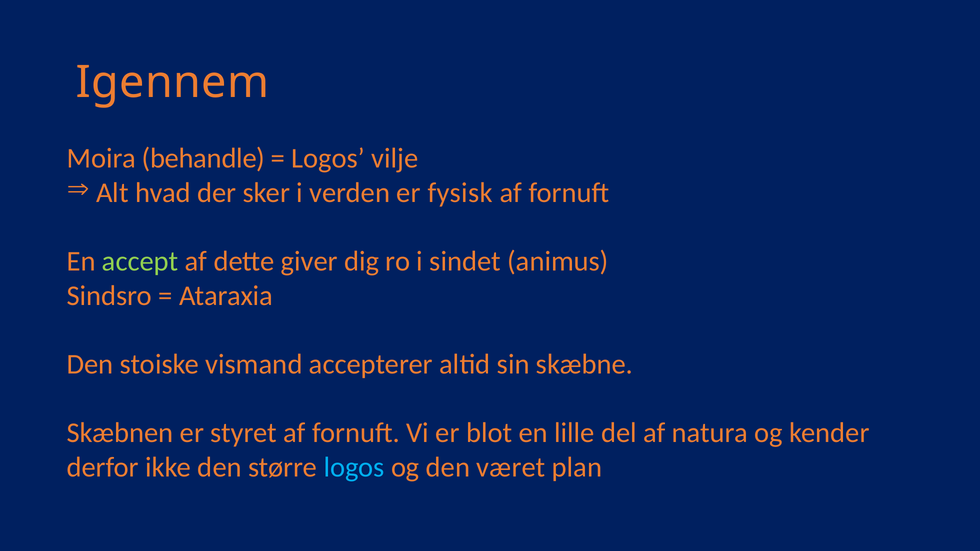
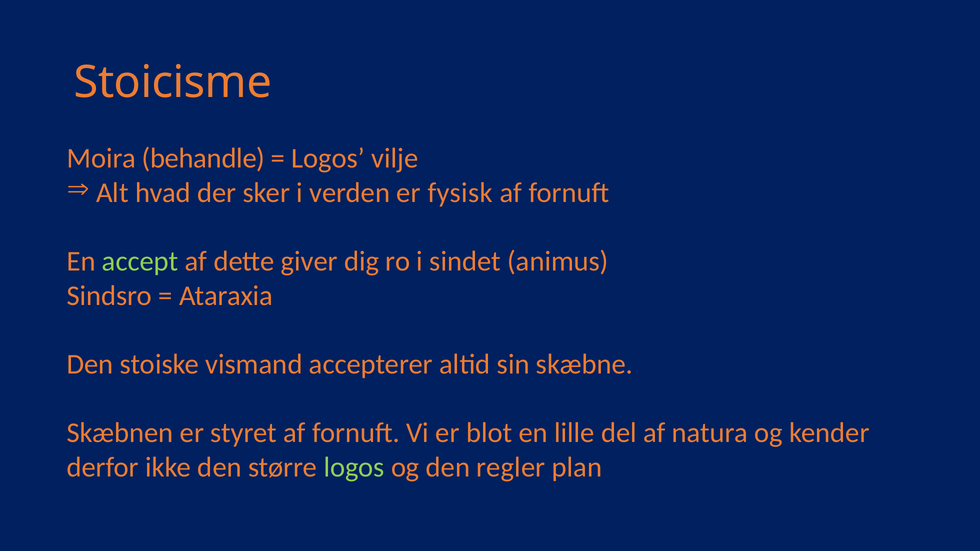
Igennem: Igennem -> Stoicisme
logos at (354, 468) colour: light blue -> light green
været: været -> regler
